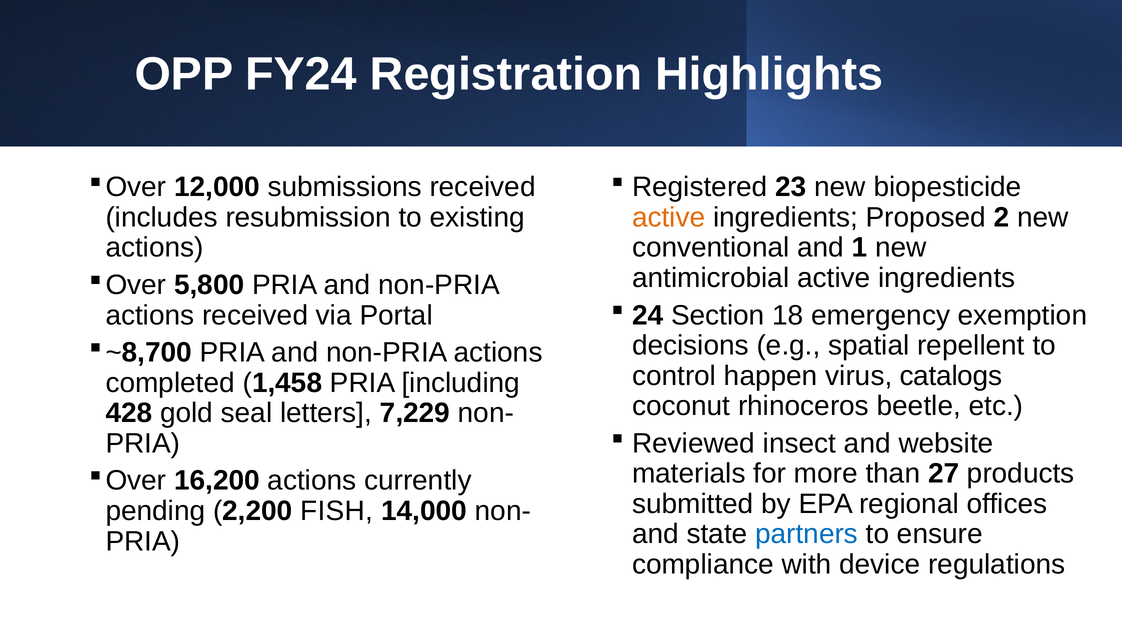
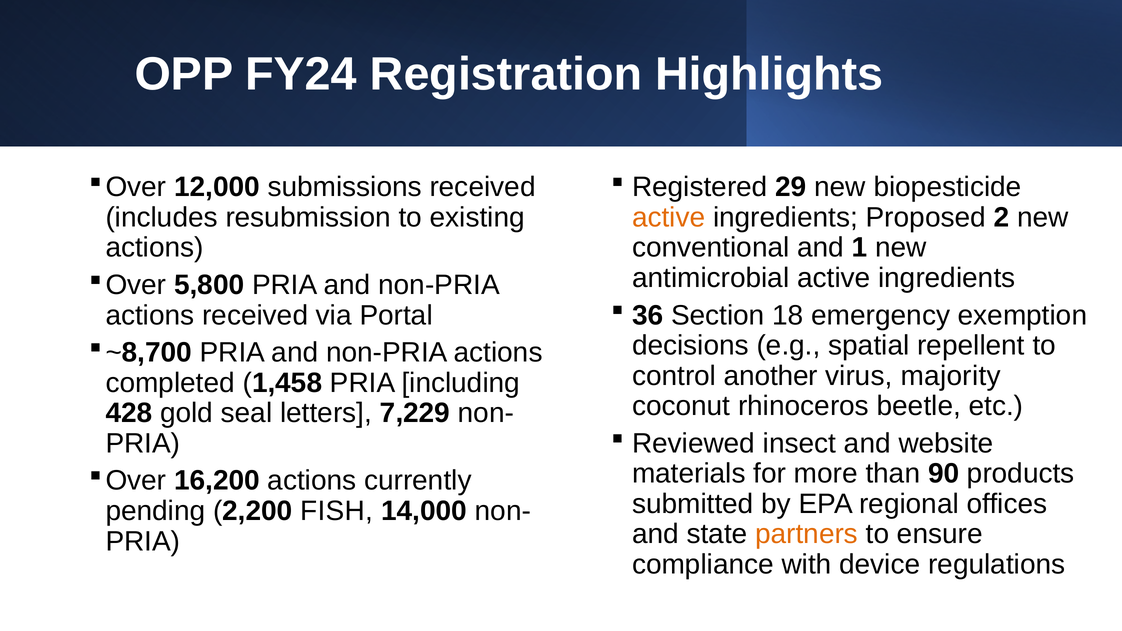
23: 23 -> 29
24: 24 -> 36
happen: happen -> another
catalogs: catalogs -> majority
27: 27 -> 90
partners colour: blue -> orange
